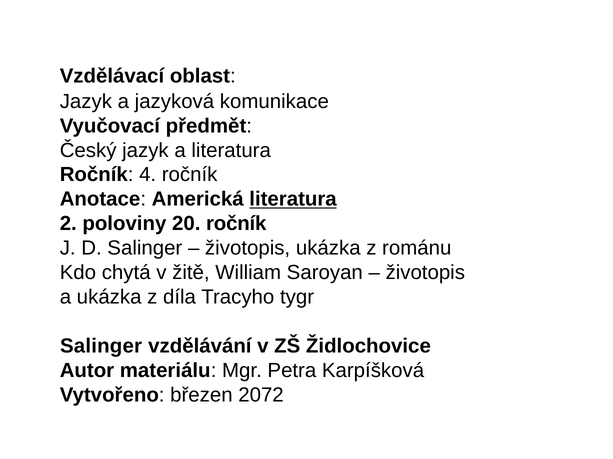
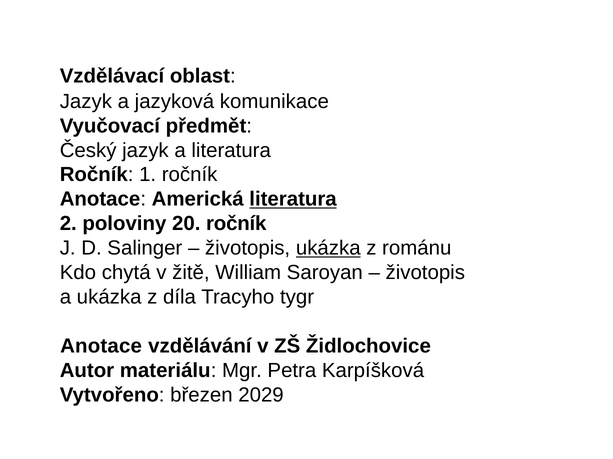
4: 4 -> 1
ukázka at (328, 249) underline: none -> present
Salinger at (101, 347): Salinger -> Anotace
2072: 2072 -> 2029
